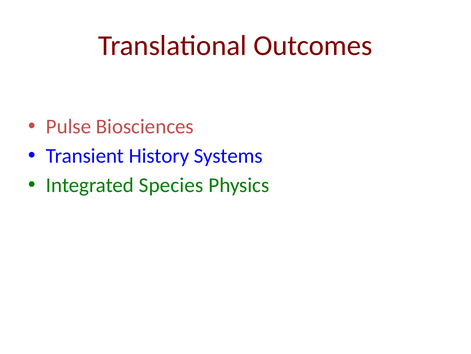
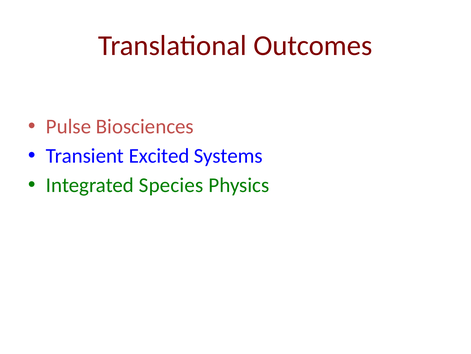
History: History -> Excited
